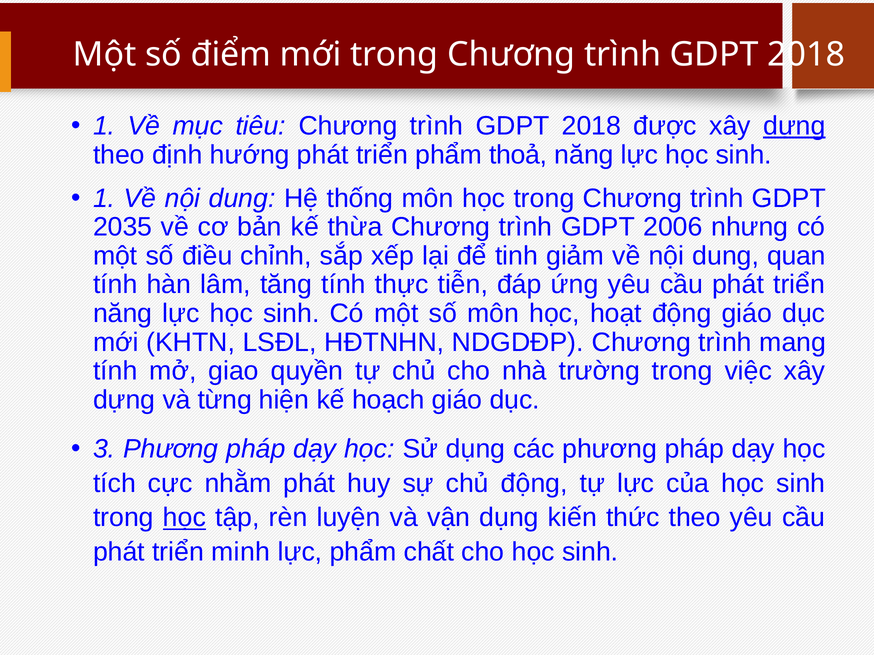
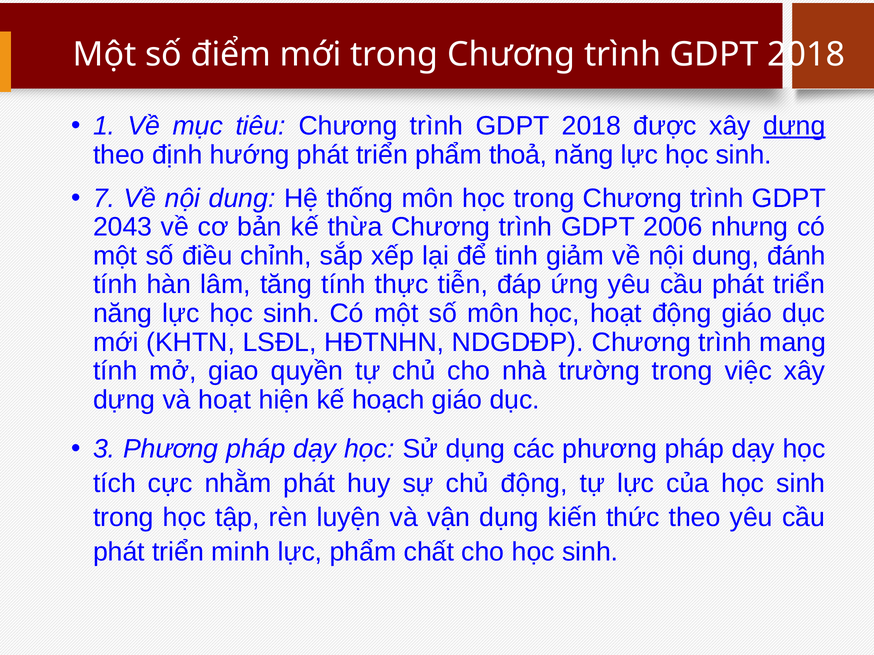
1 at (104, 198): 1 -> 7
2035: 2035 -> 2043
quan: quan -> đánh
và từng: từng -> hoạt
học at (184, 518) underline: present -> none
